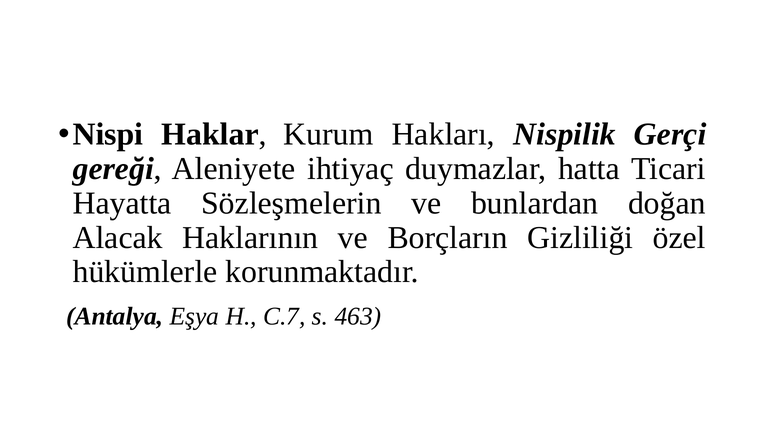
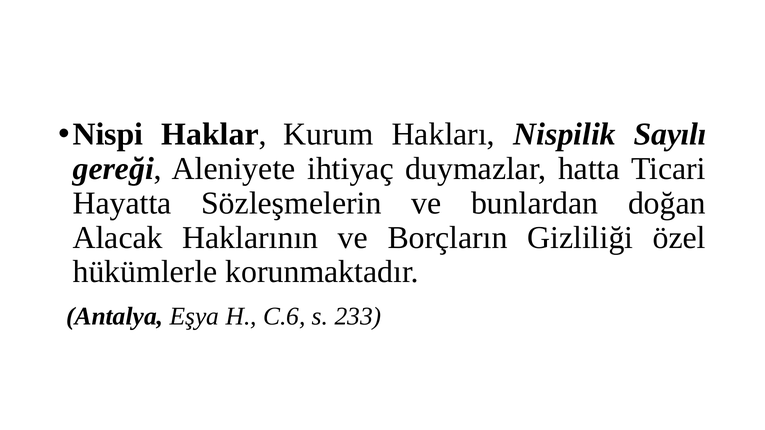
Gerçi: Gerçi -> Sayılı
C.7: C.7 -> C.6
463: 463 -> 233
